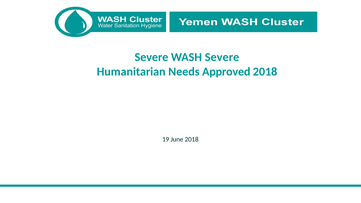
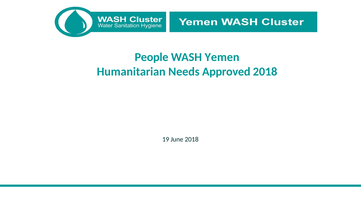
Severe at (151, 57): Severe -> People
WASH Severe: Severe -> Yemen
